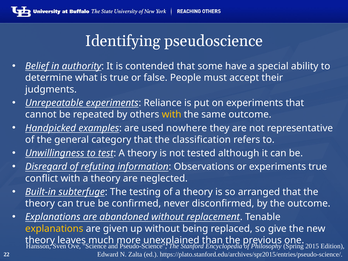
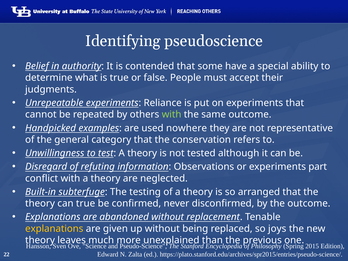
with at (172, 115) colour: yellow -> light green
classification: classification -> conservation
experiments true: true -> part
give: give -> joys
